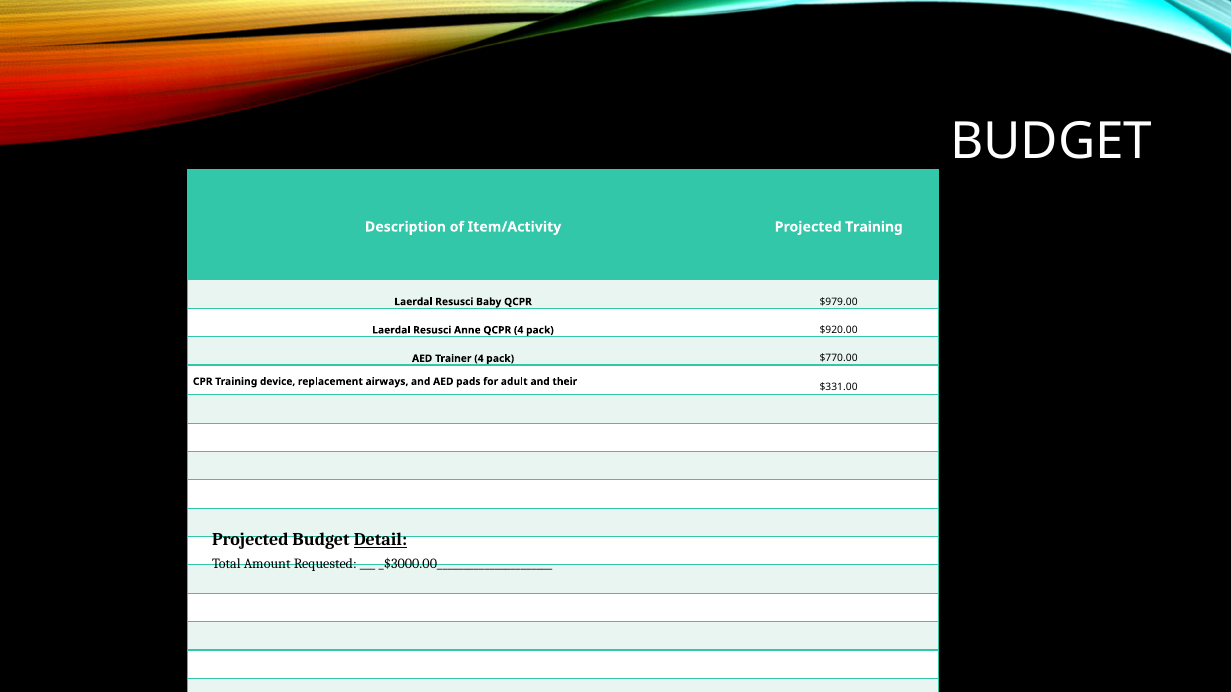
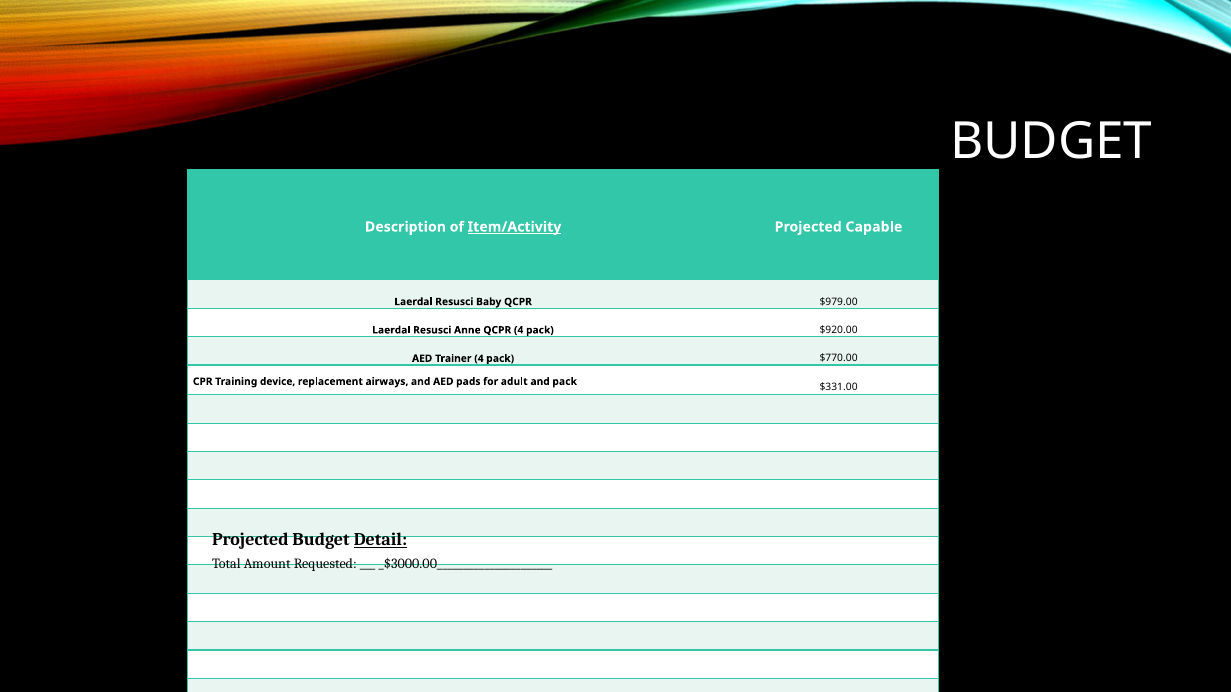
Item/Activity underline: none -> present
Projected Training: Training -> Capable
and their: their -> pack
